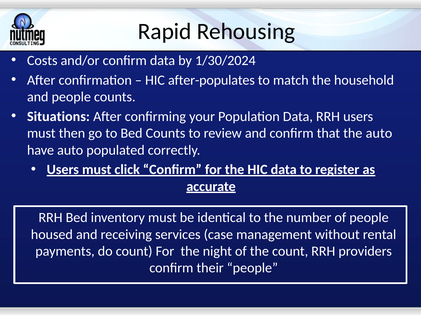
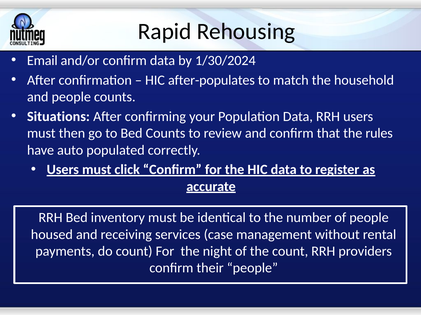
Costs: Costs -> Email
the auto: auto -> rules
